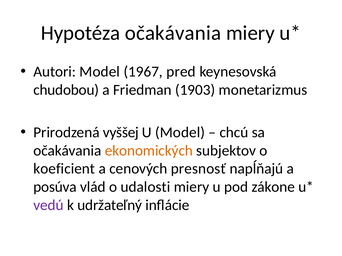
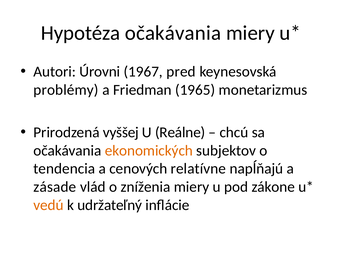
Autori Model: Model -> Úrovni
chudobou: chudobou -> problémy
1903: 1903 -> 1965
U Model: Model -> Reálne
koeficient: koeficient -> tendencia
presnosť: presnosť -> relatívne
posúva: posúva -> zásade
udalosti: udalosti -> zníženia
vedú colour: purple -> orange
